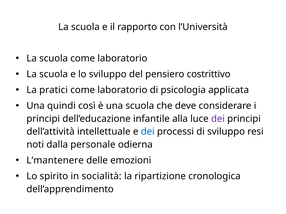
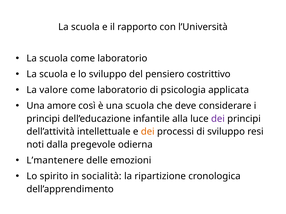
pratici: pratici -> valore
quindi: quindi -> amore
dei at (148, 132) colour: blue -> orange
personale: personale -> pregevole
